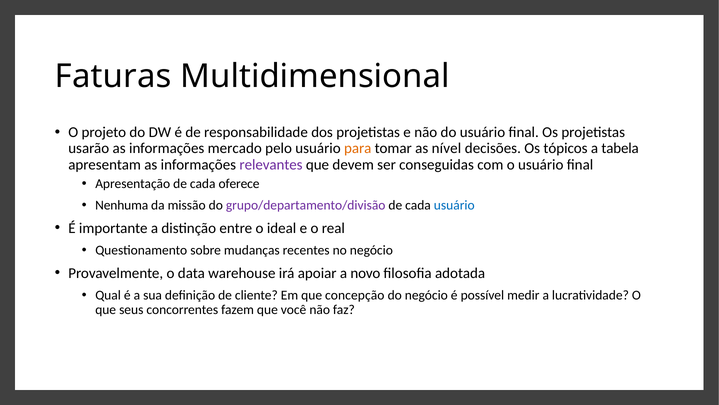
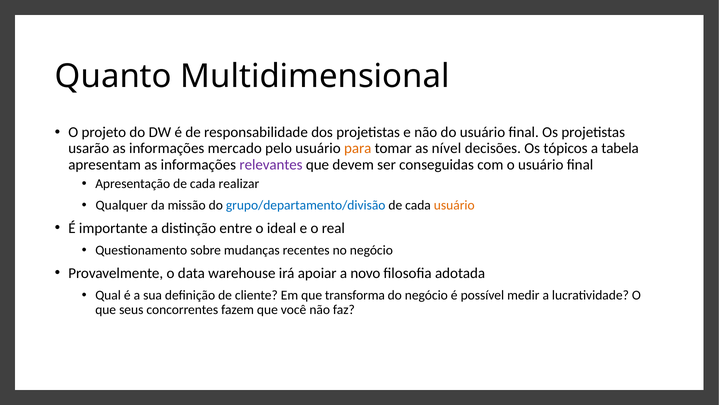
Faturas: Faturas -> Quanto
oferece: oferece -> realizar
Nenhuma: Nenhuma -> Qualquer
grupo/departamento/divisão colour: purple -> blue
usuário at (454, 205) colour: blue -> orange
concepção: concepção -> transforma
